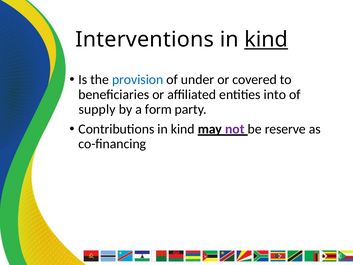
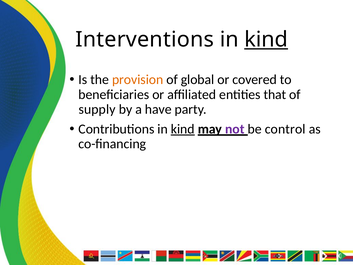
provision colour: blue -> orange
under: under -> global
into: into -> that
form: form -> have
kind at (183, 129) underline: none -> present
reserve: reserve -> control
